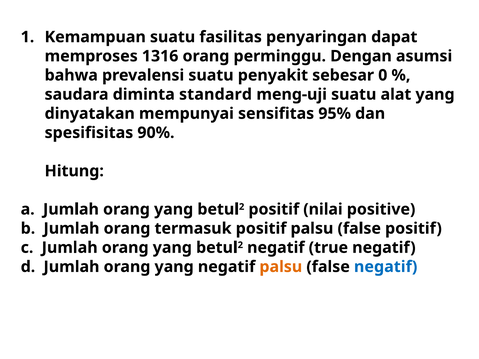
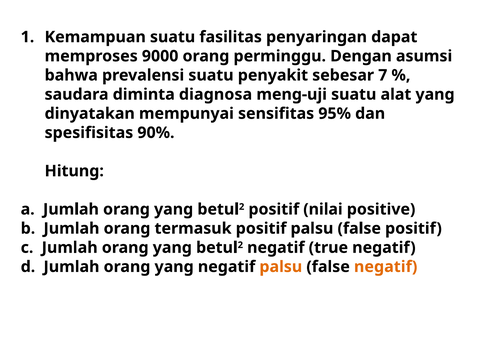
1316: 1316 -> 9000
0: 0 -> 7
standard: standard -> diagnosa
negatif at (386, 267) colour: blue -> orange
